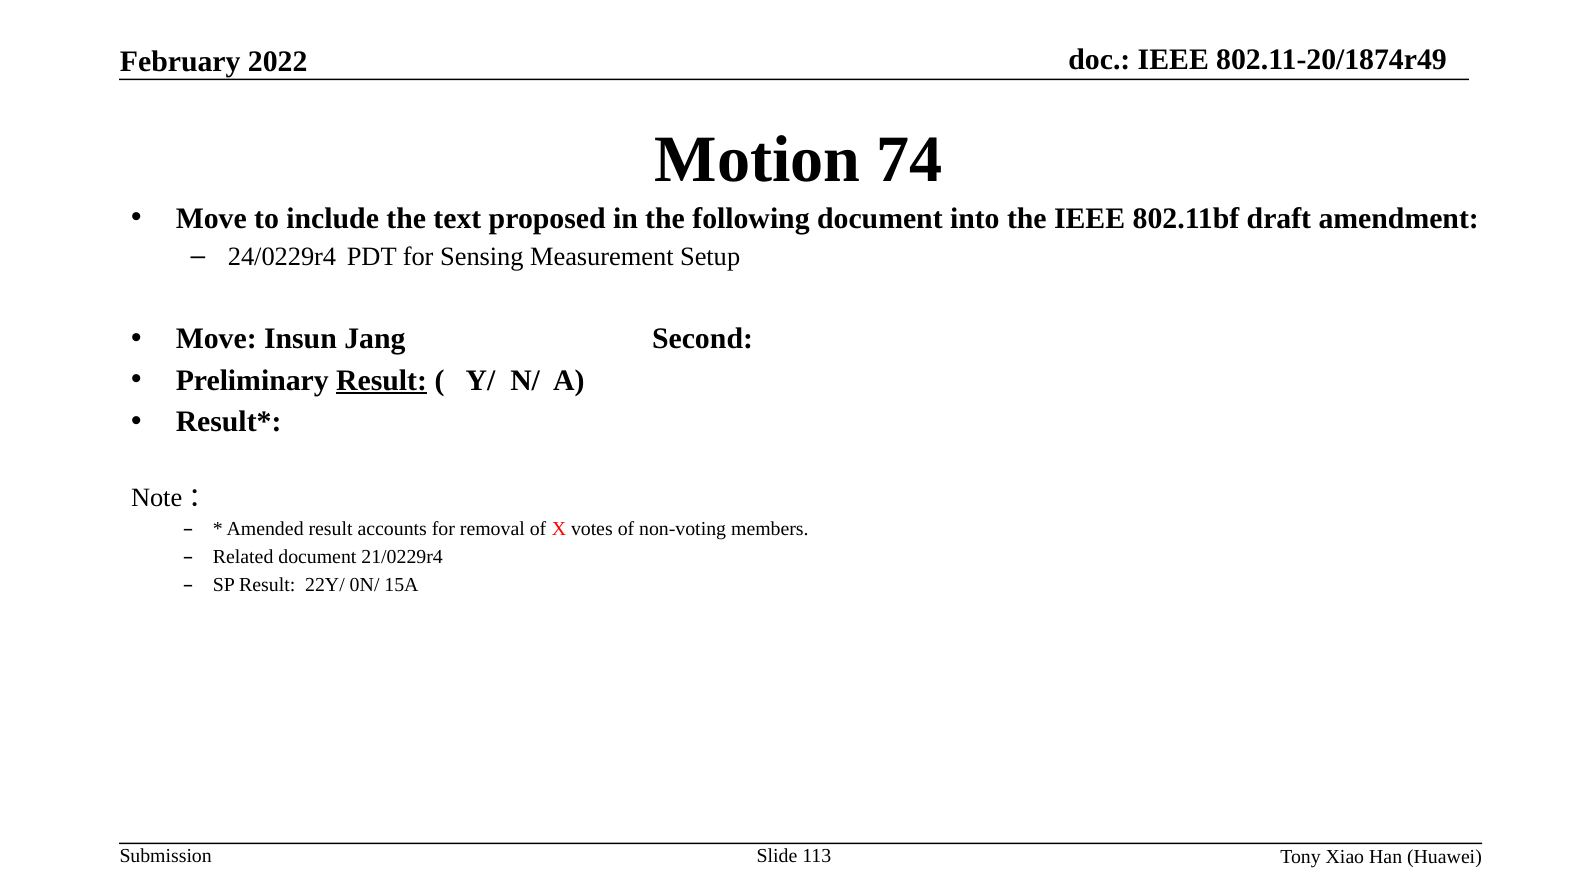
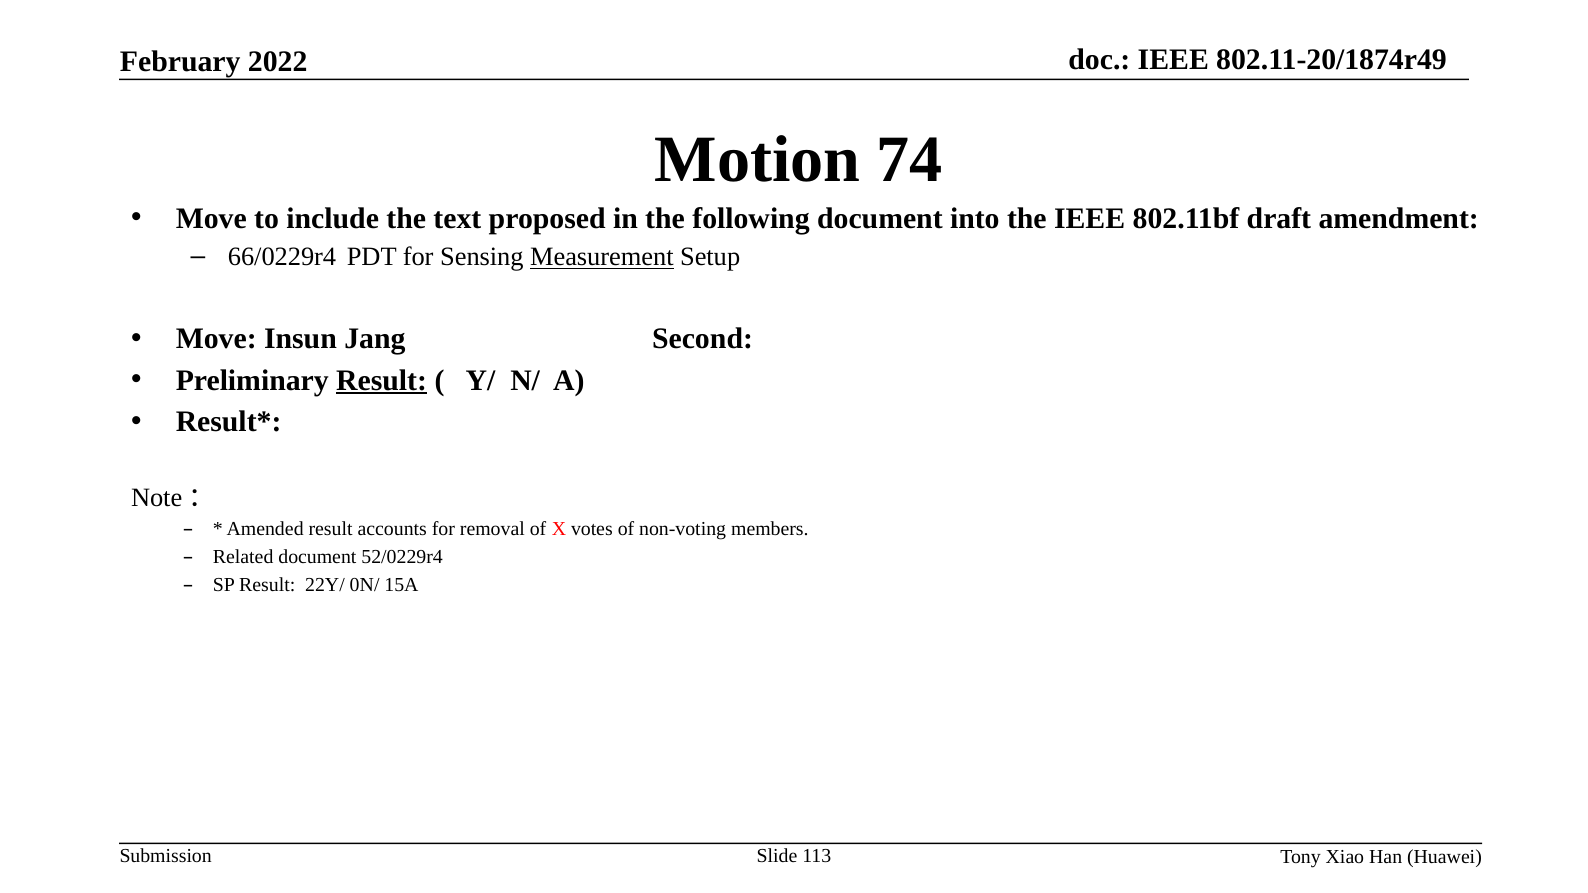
24/0229r4: 24/0229r4 -> 66/0229r4
Measurement underline: none -> present
21/0229r4: 21/0229r4 -> 52/0229r4
